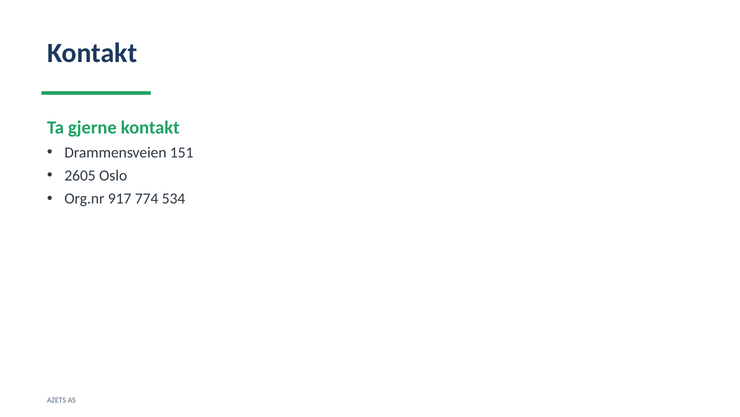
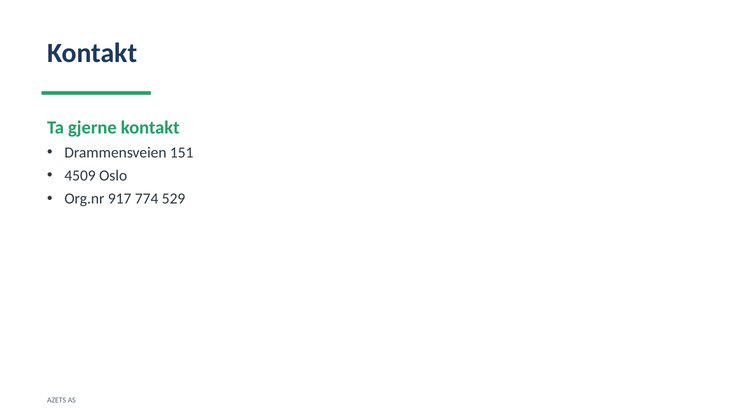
2605: 2605 -> 4509
534: 534 -> 529
